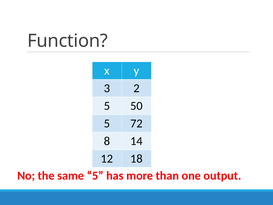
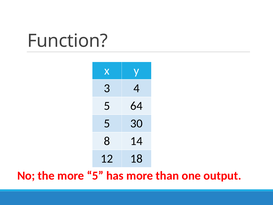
2: 2 -> 4
50: 50 -> 64
72: 72 -> 30
the same: same -> more
